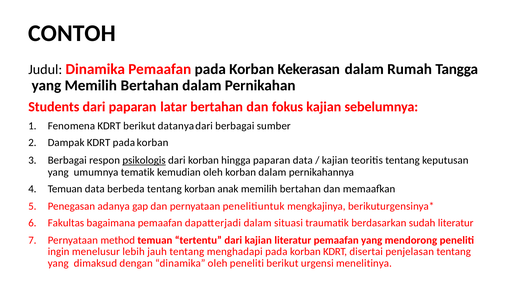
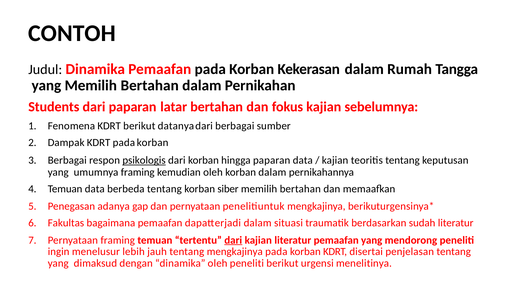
umumnya tematik: tematik -> framing
anak: anak -> siber
Pernyataan method: method -> framing
dari at (233, 240) underline: none -> present
tentang menghadapi: menghadapi -> mengkajinya
